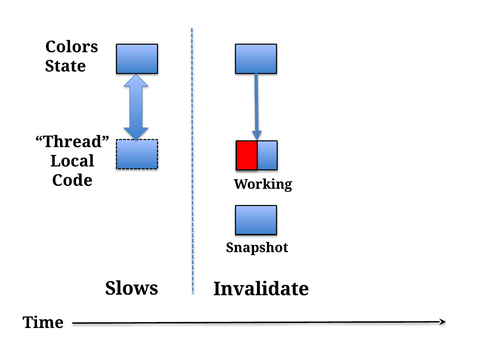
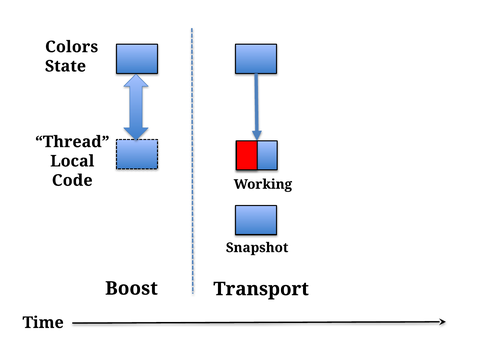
Slows: Slows -> Boost
Invalidate: Invalidate -> Transport
